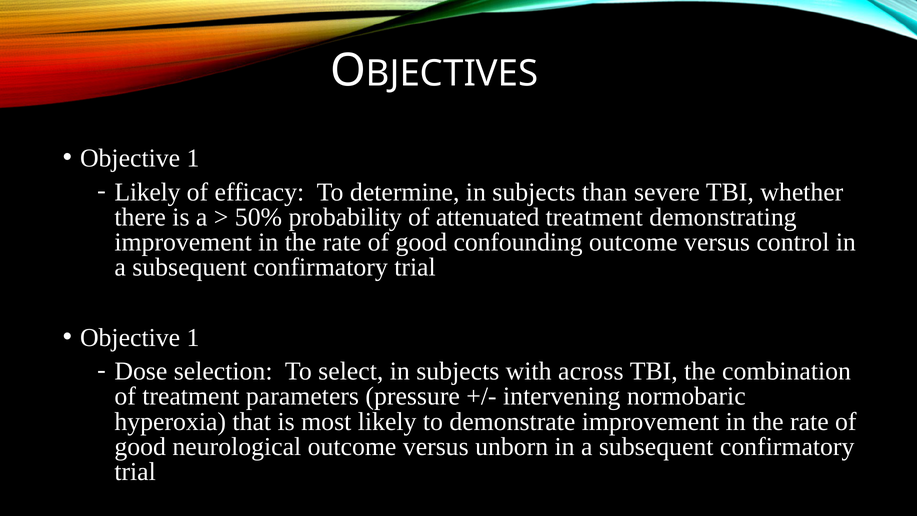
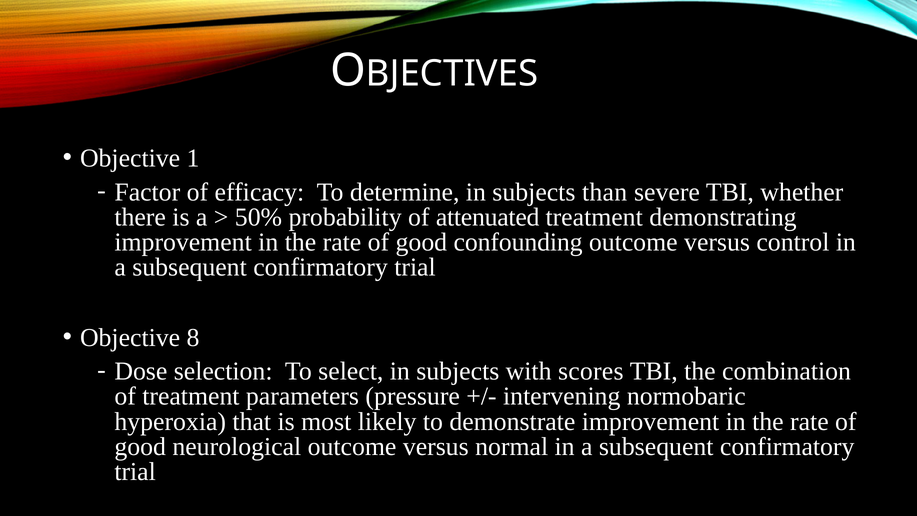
Likely at (147, 192): Likely -> Factor
1 at (193, 337): 1 -> 8
across: across -> scores
unborn: unborn -> normal
